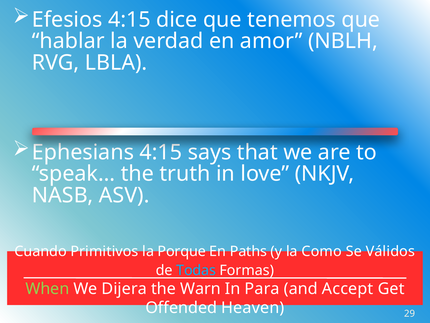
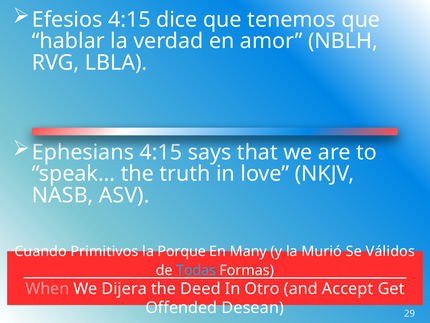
Paths: Paths -> Many
Como: Como -> Murió
When colour: light green -> pink
Warn: Warn -> Deed
Para: Para -> Otro
Heaven: Heaven -> Desean
